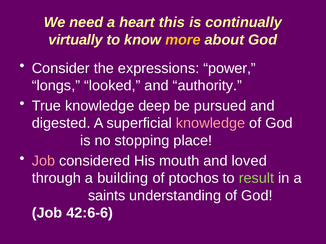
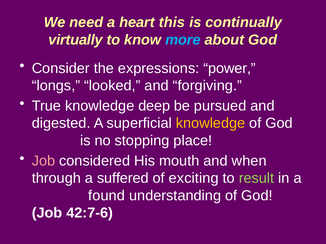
more colour: yellow -> light blue
authority: authority -> forgiving
knowledge at (211, 123) colour: pink -> yellow
loved: loved -> when
building: building -> suffered
ptochos: ptochos -> exciting
saints: saints -> found
42:6-6: 42:6-6 -> 42:7-6
